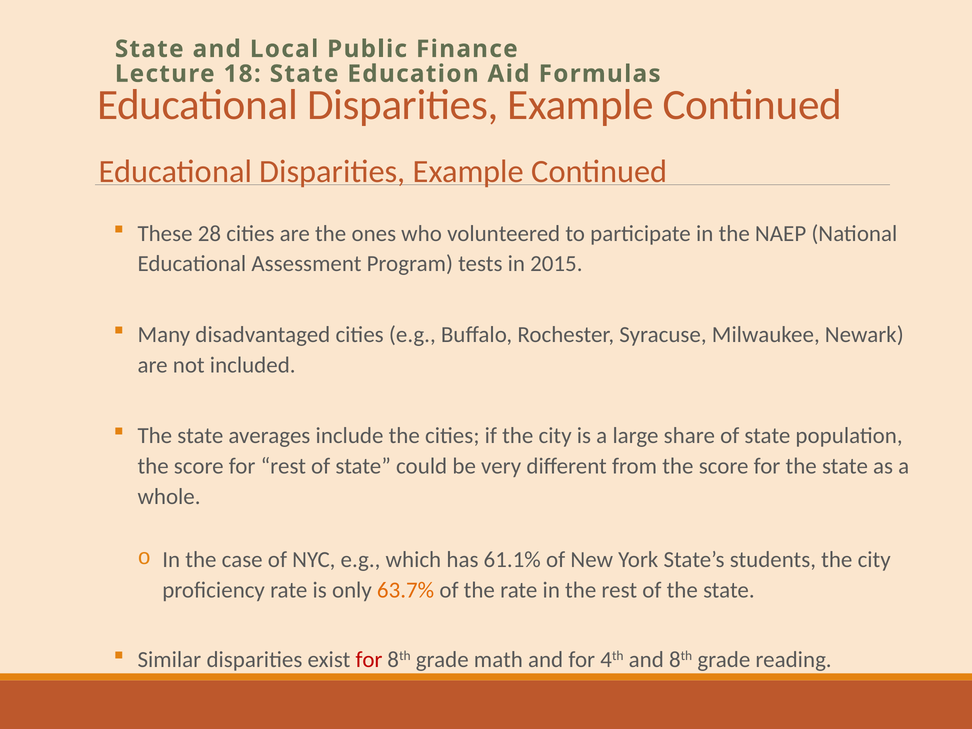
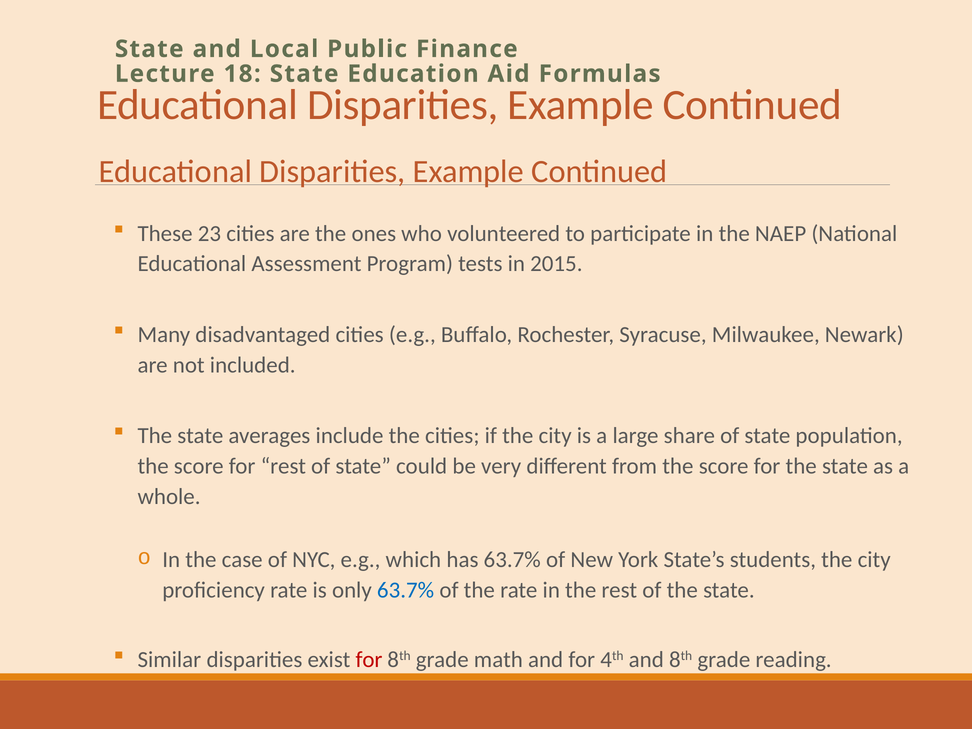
28: 28 -> 23
has 61.1%: 61.1% -> 63.7%
63.7% at (406, 590) colour: orange -> blue
